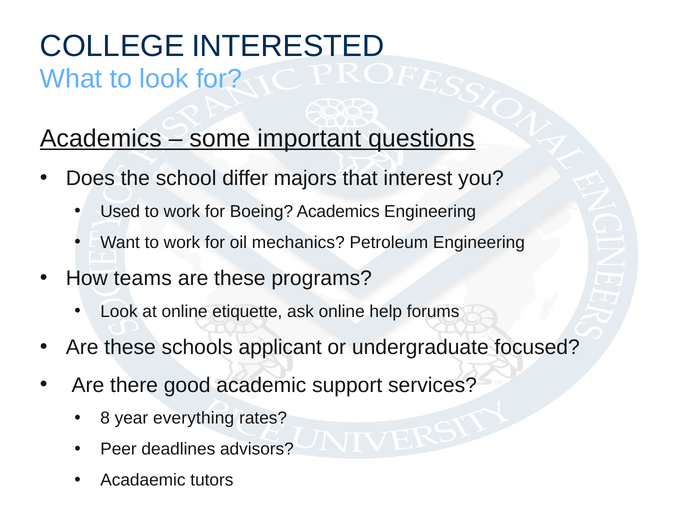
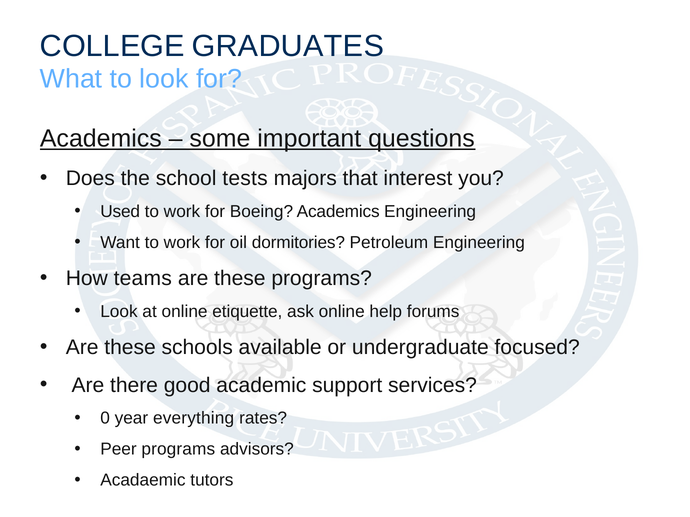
INTERESTED: INTERESTED -> GRADUATES
differ: differ -> tests
mechanics: mechanics -> dormitories
applicant: applicant -> available
8: 8 -> 0
Peer deadlines: deadlines -> programs
